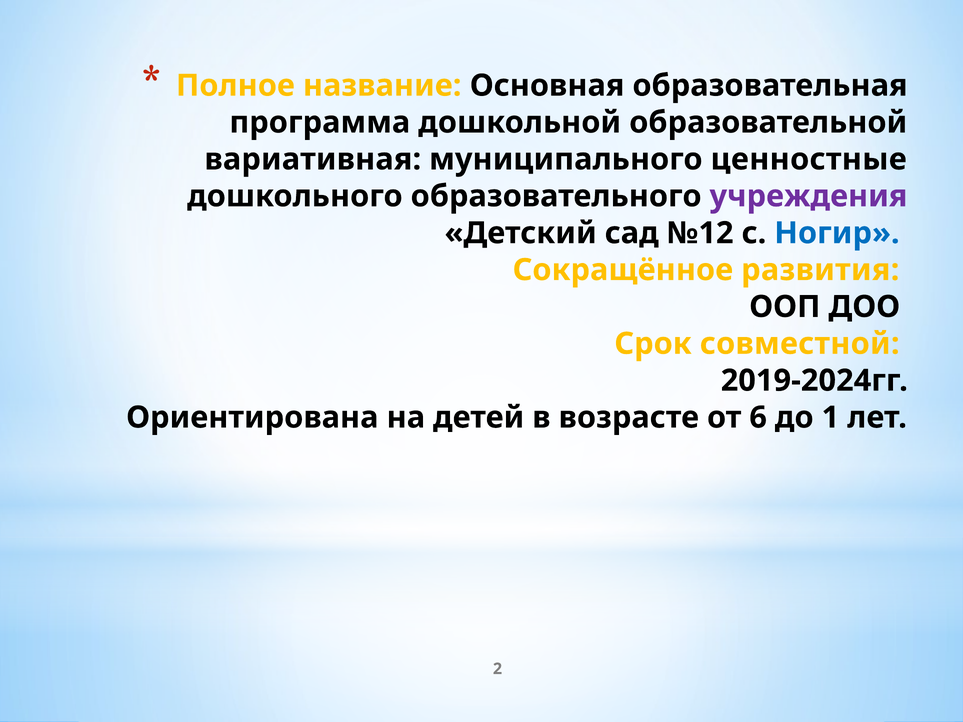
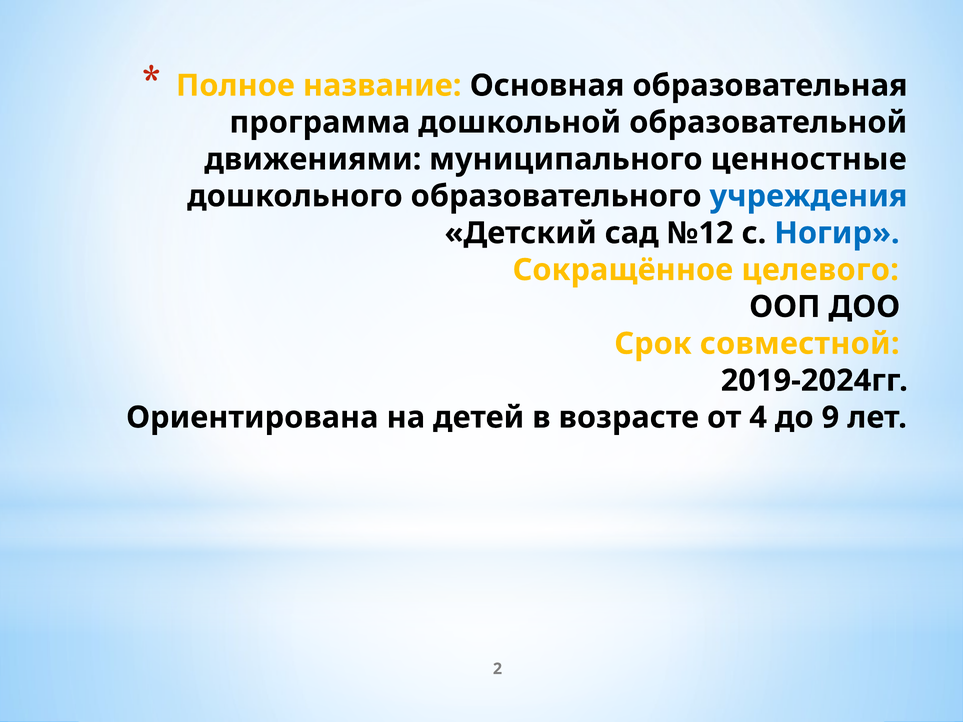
вариативная: вариативная -> движениями
учреждения colour: purple -> blue
развития: развития -> целевого
6: 6 -> 4
1: 1 -> 9
